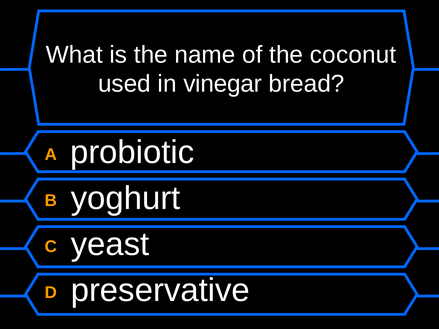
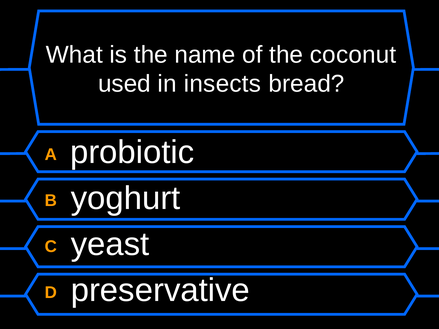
vinegar: vinegar -> insects
